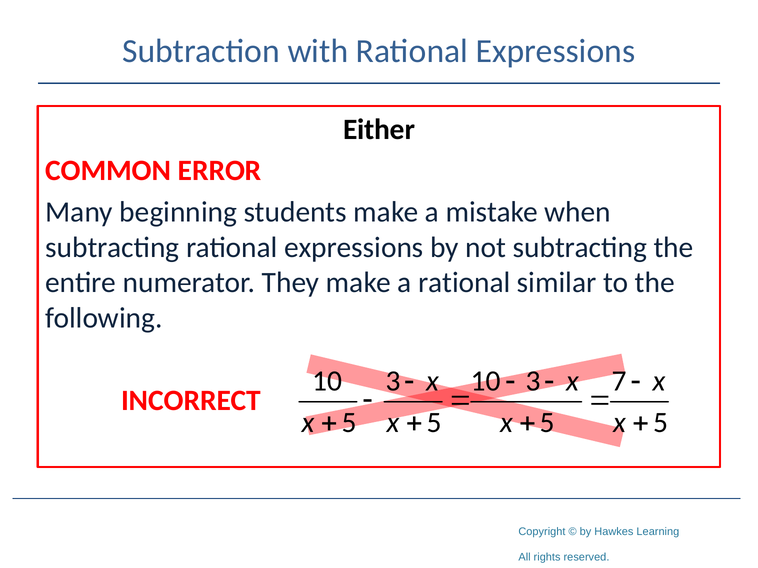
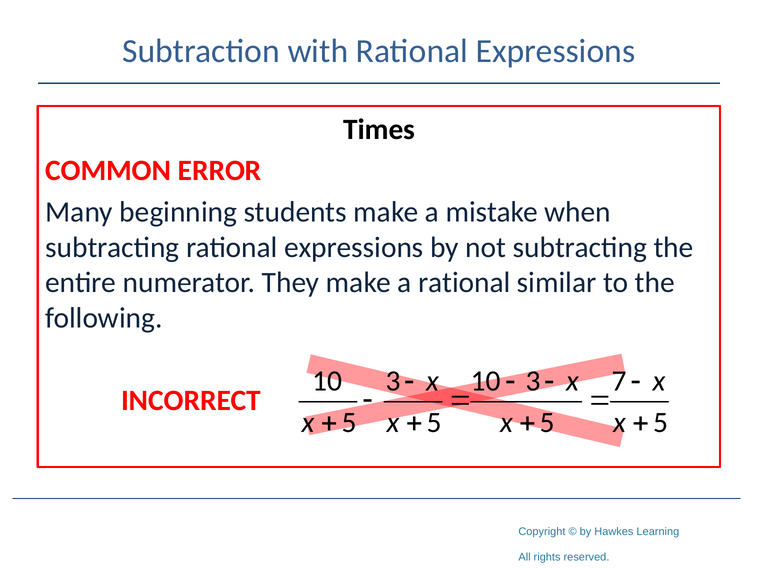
Either: Either -> Times
